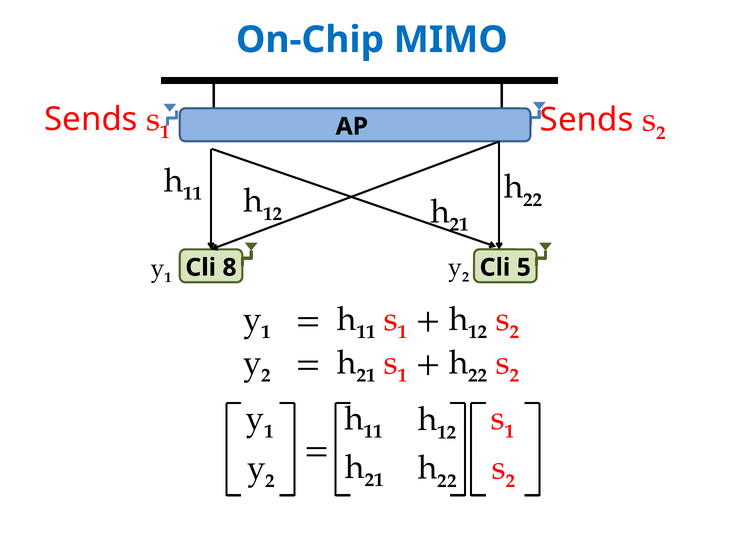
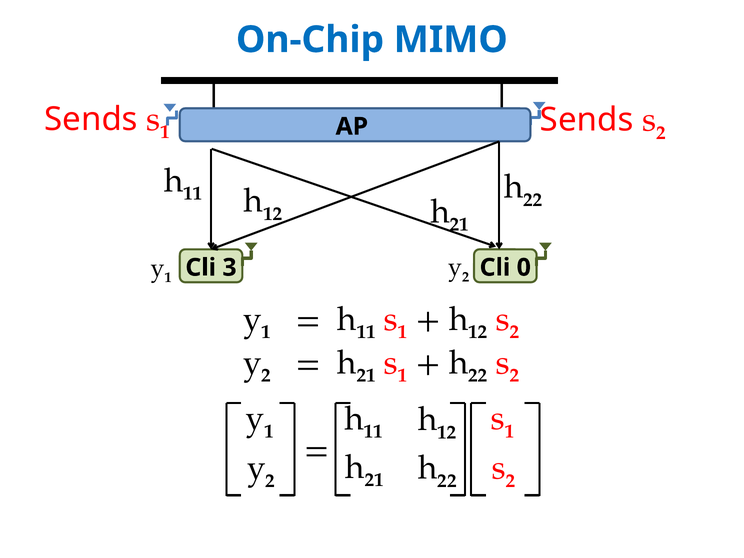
8: 8 -> 3
5: 5 -> 0
